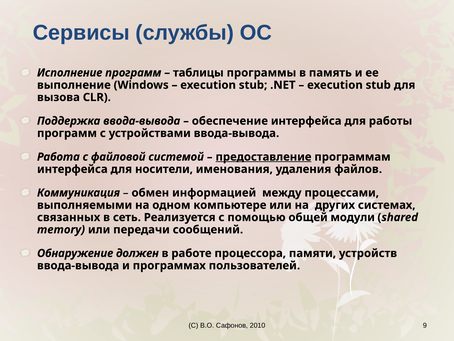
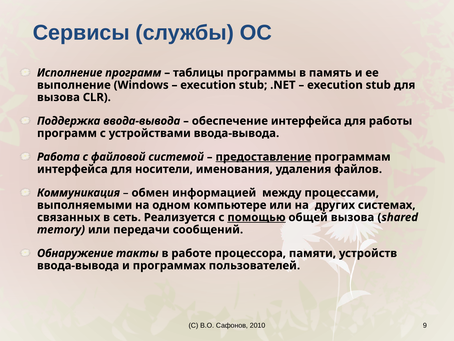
помощью underline: none -> present
общей модули: модули -> вызова
должен: должен -> такты
